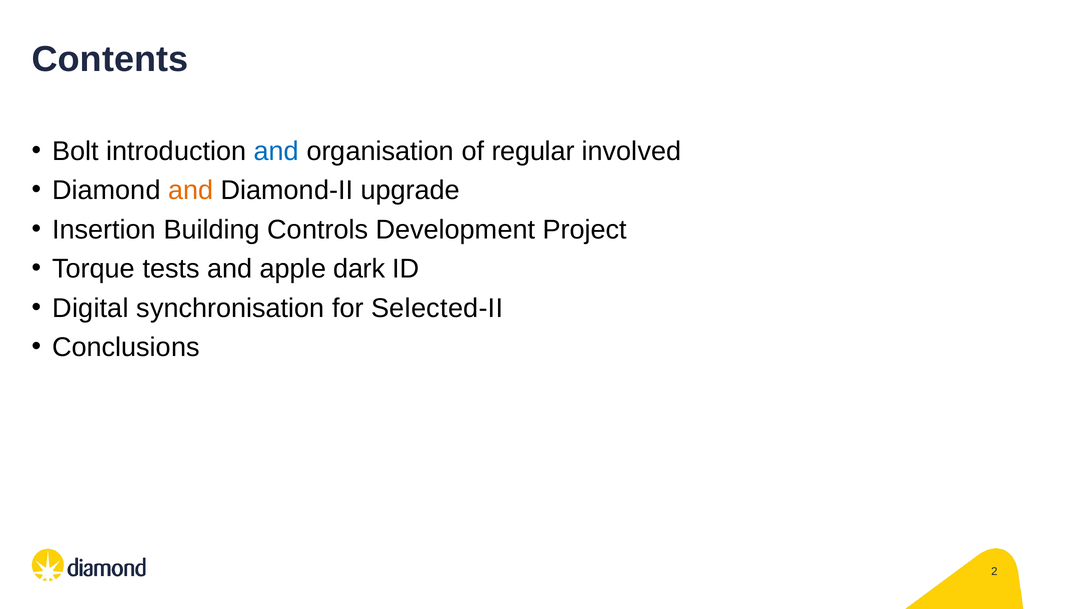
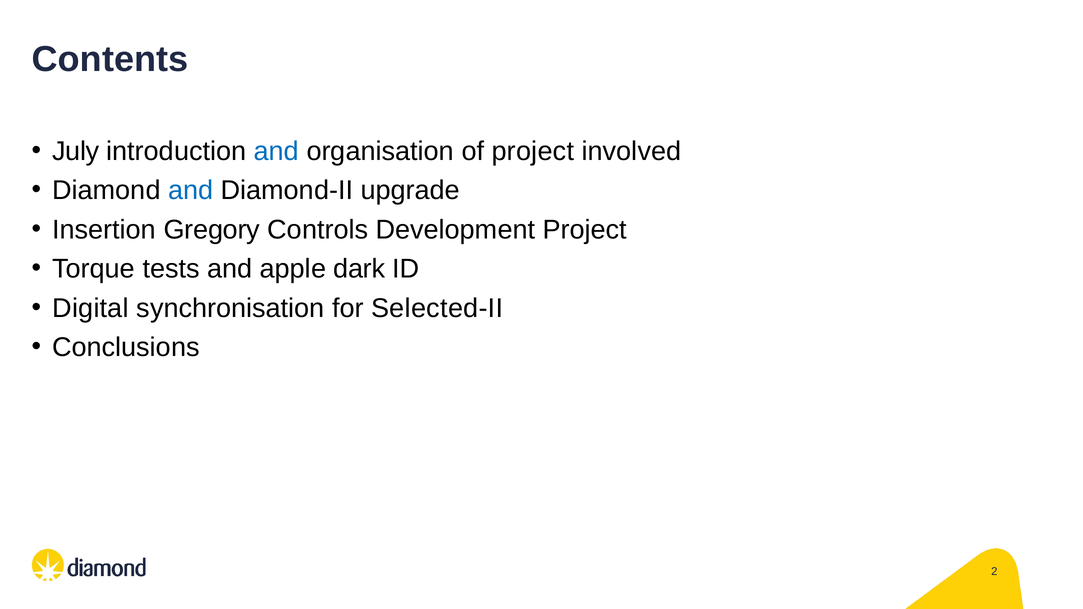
Bolt: Bolt -> July
of regular: regular -> project
and at (191, 190) colour: orange -> blue
Building: Building -> Gregory
